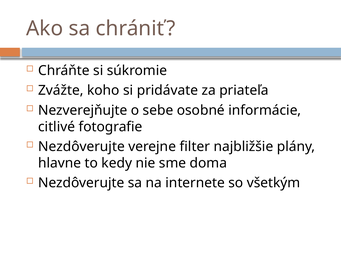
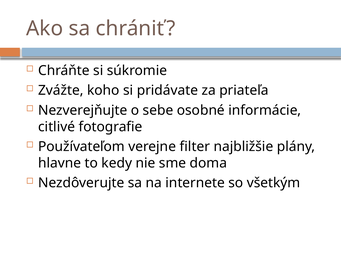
Nezdôverujte at (81, 146): Nezdôverujte -> Používateľom
